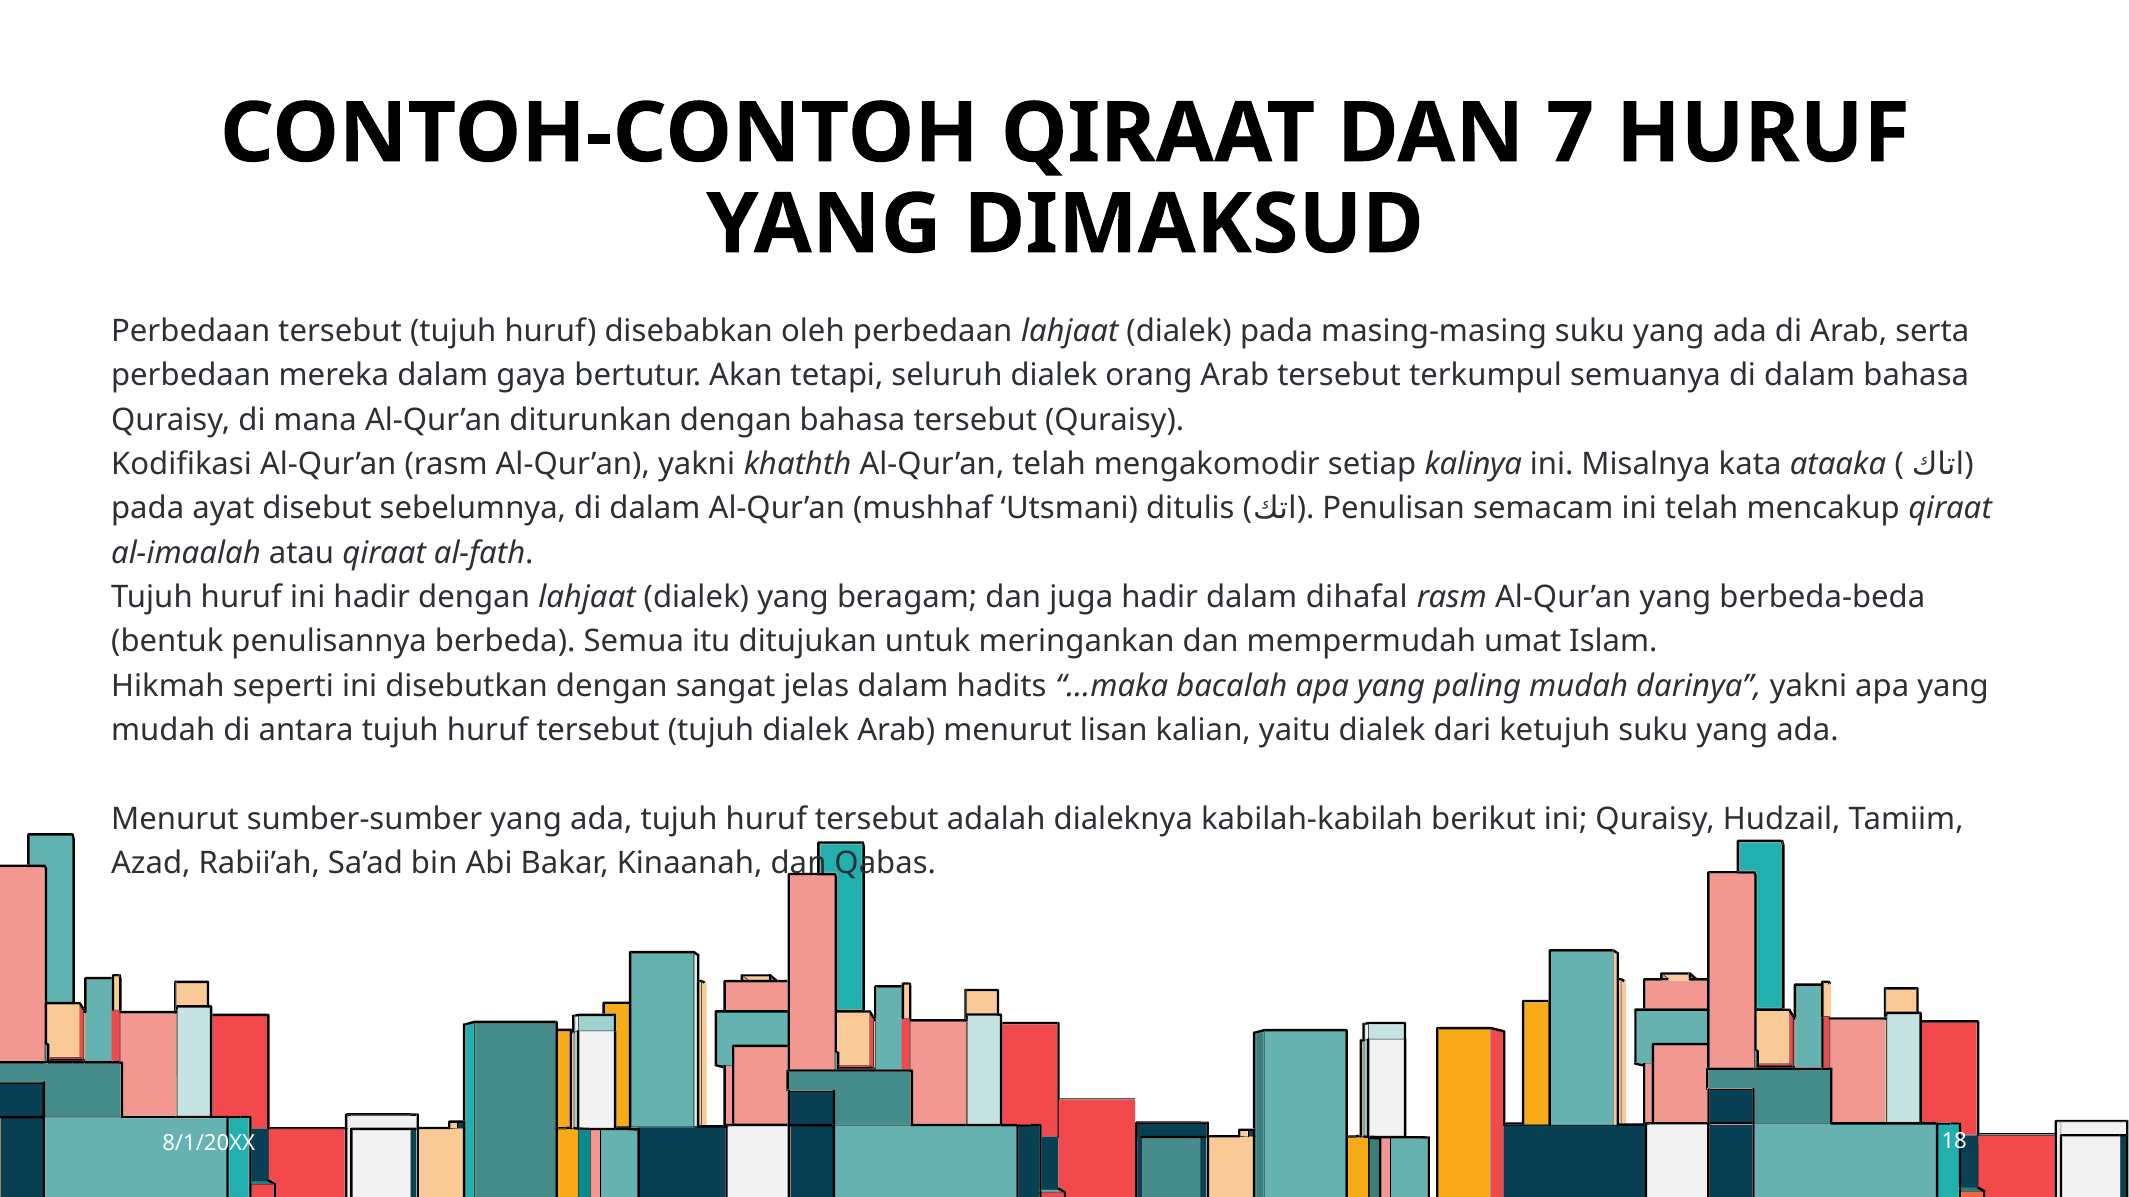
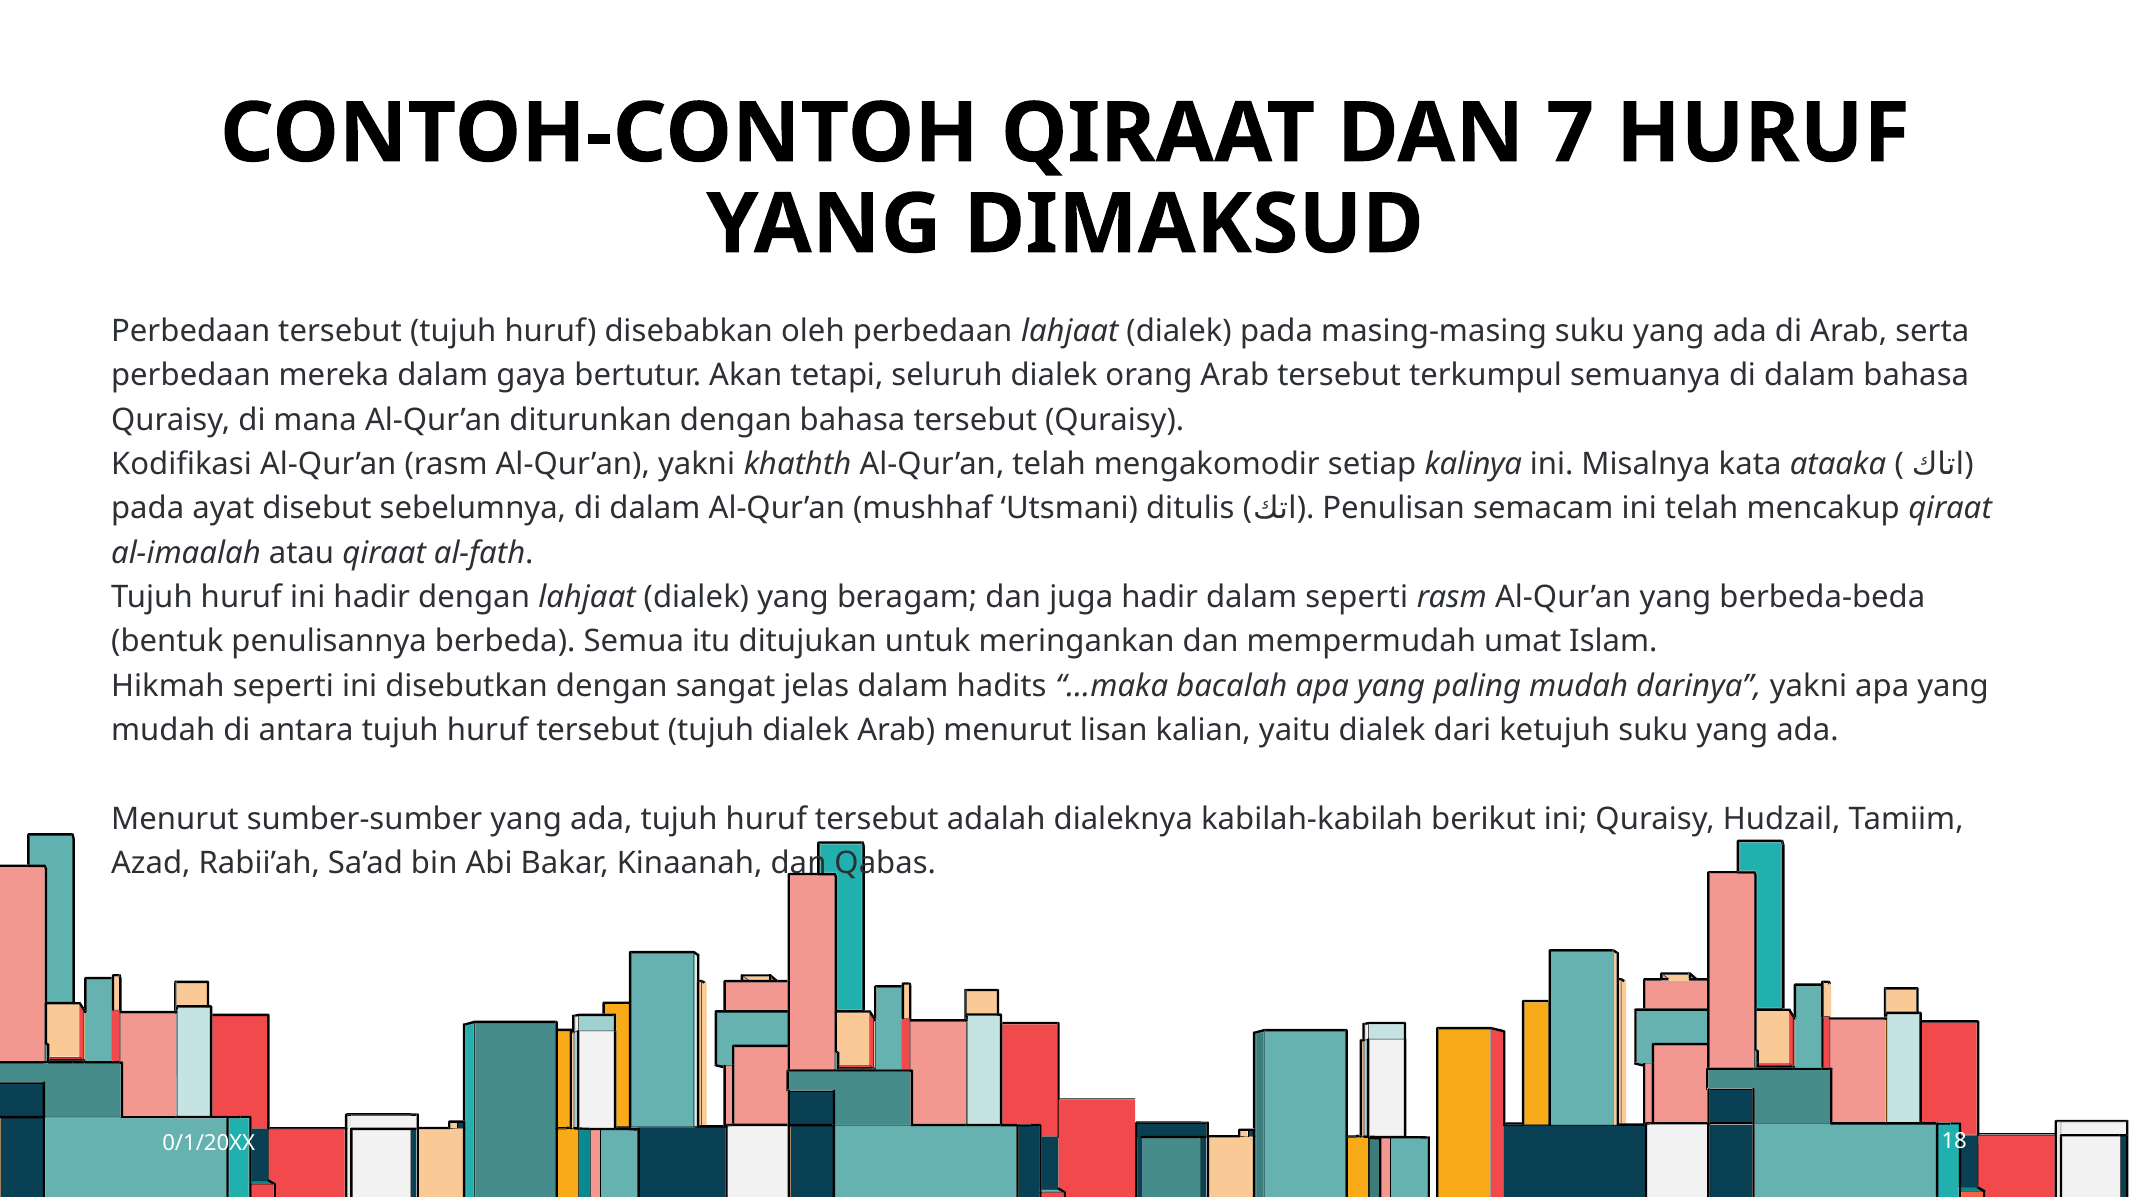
dalam dihafal: dihafal -> seperti
8/1/20XX: 8/1/20XX -> 0/1/20XX
